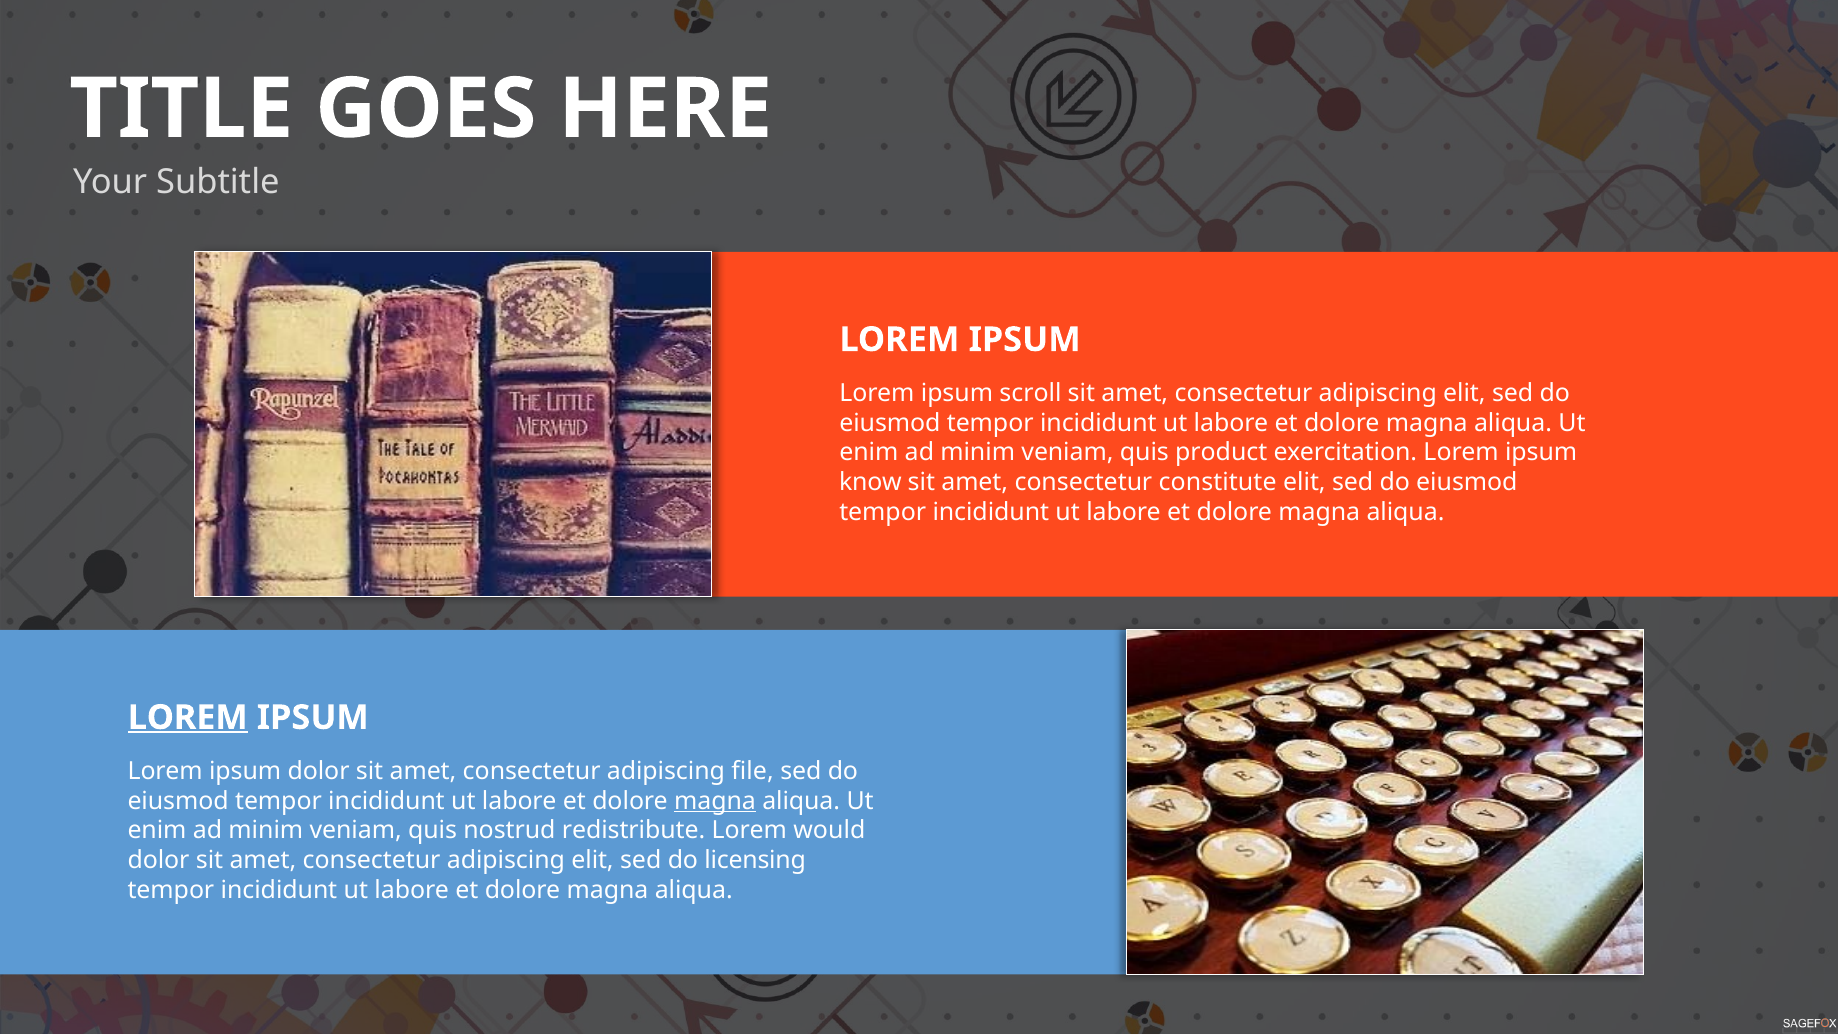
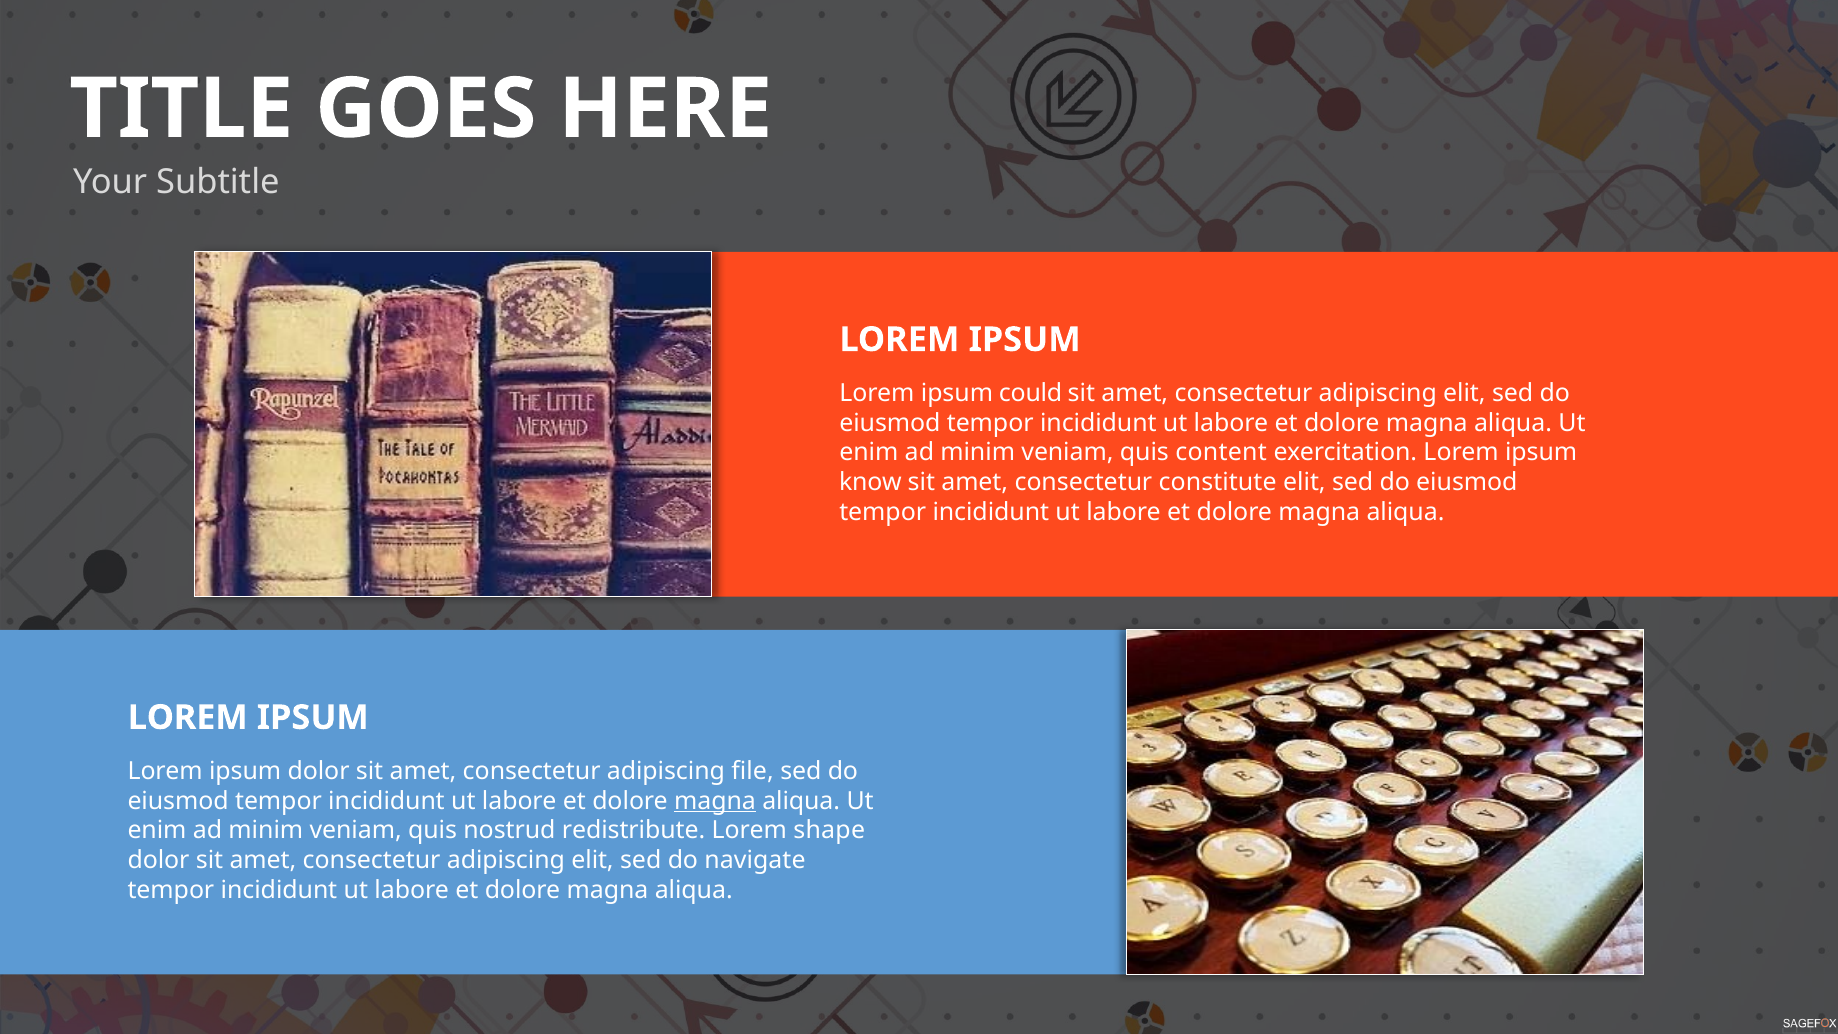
scroll: scroll -> could
product: product -> content
LOREM at (188, 717) underline: present -> none
would: would -> shape
licensing: licensing -> navigate
